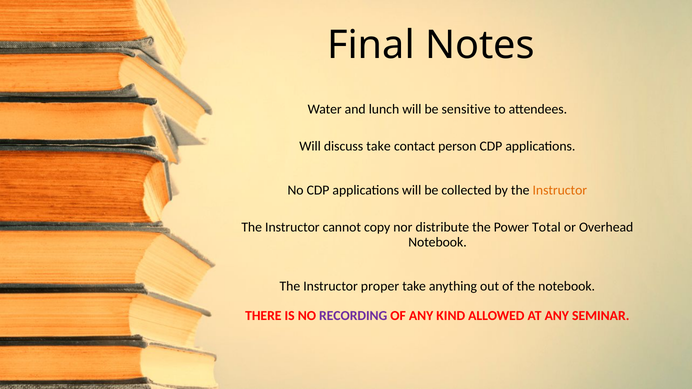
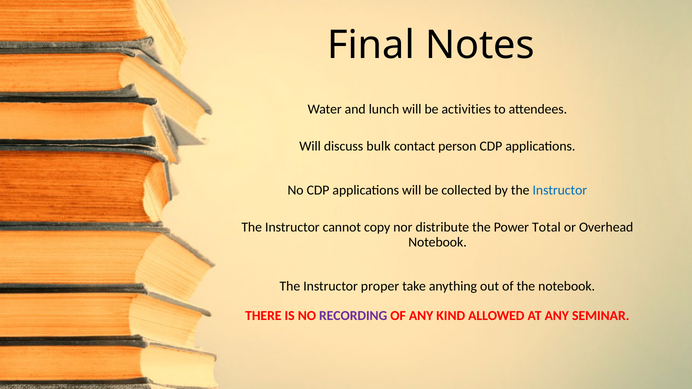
sensitive: sensitive -> activities
discuss take: take -> bulk
Instructor at (560, 191) colour: orange -> blue
